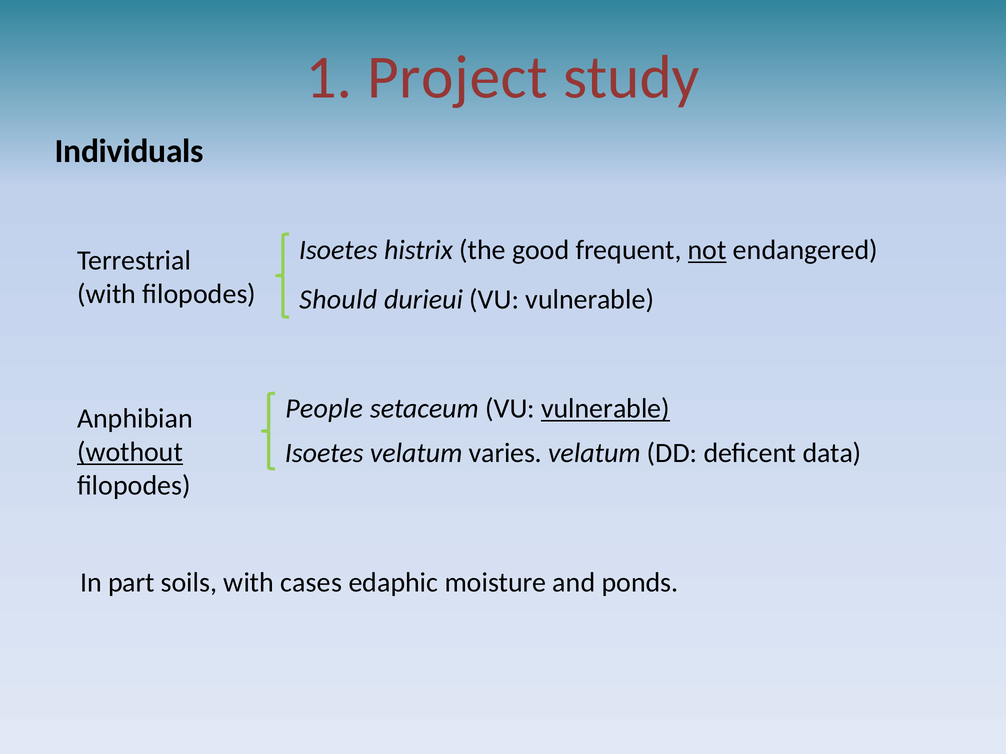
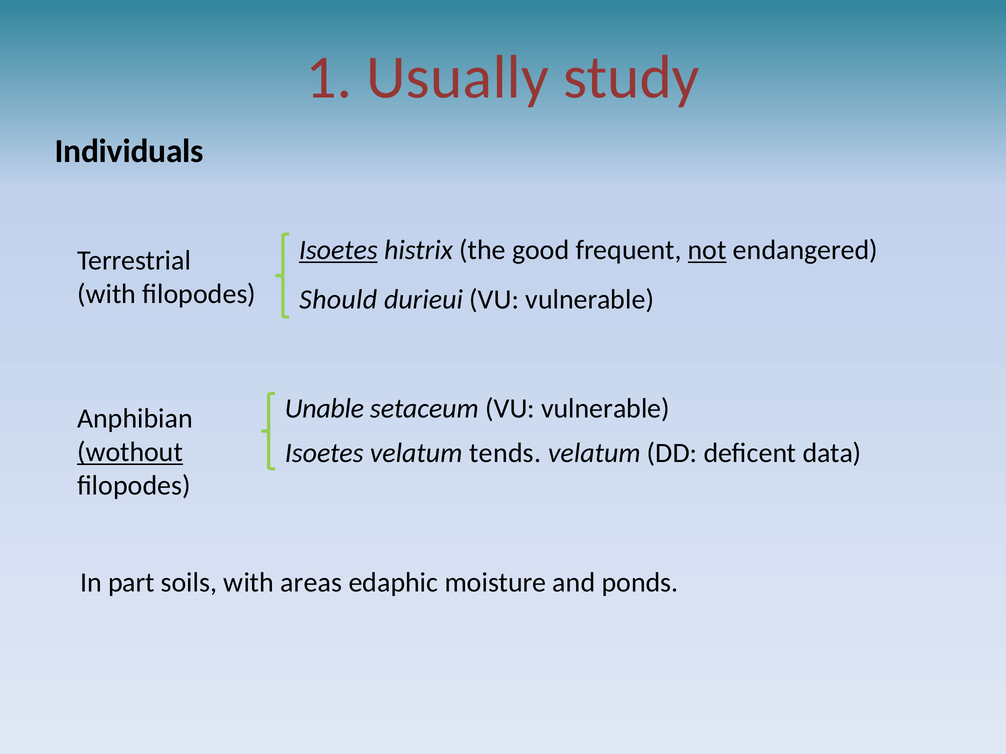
Project: Project -> Usually
Isoetes at (338, 250) underline: none -> present
People: People -> Unable
vulnerable at (605, 409) underline: present -> none
varies: varies -> tends
cases: cases -> areas
